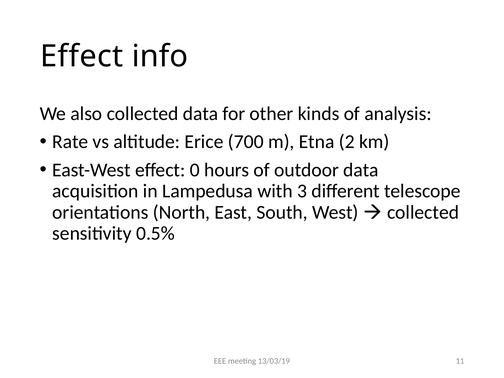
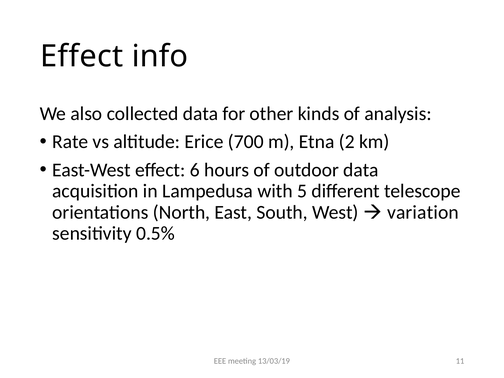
0: 0 -> 6
3: 3 -> 5
collected at (423, 212): collected -> variation
